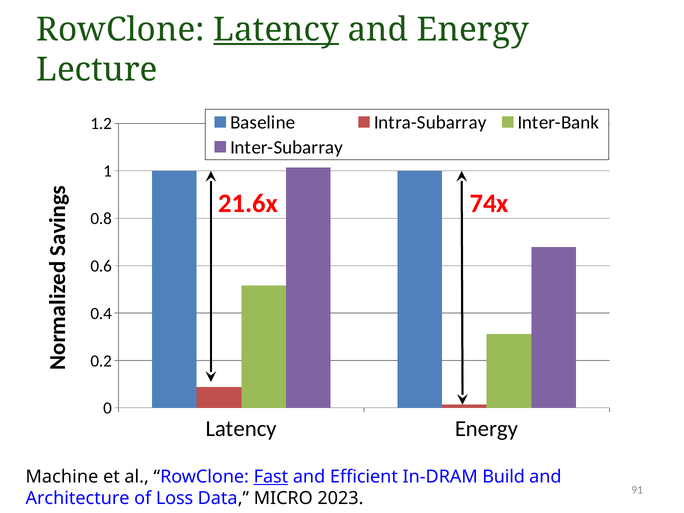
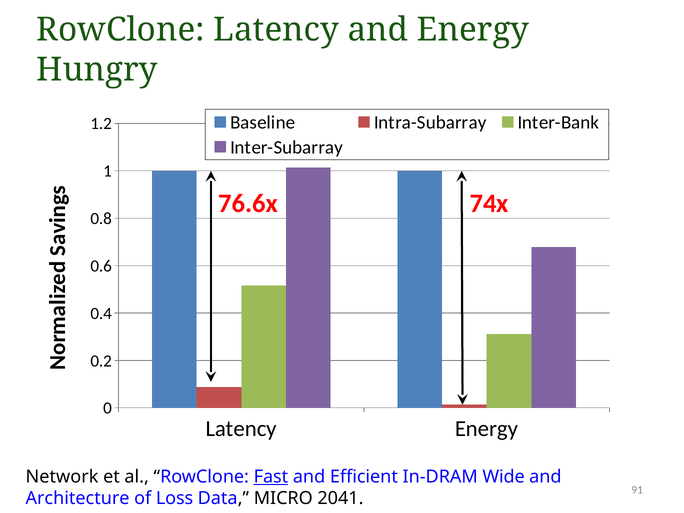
Latency at (276, 30) underline: present -> none
Lecture: Lecture -> Hungry
21.6x: 21.6x -> 76.6x
Machine: Machine -> Network
Build: Build -> Wide
2023: 2023 -> 2041
